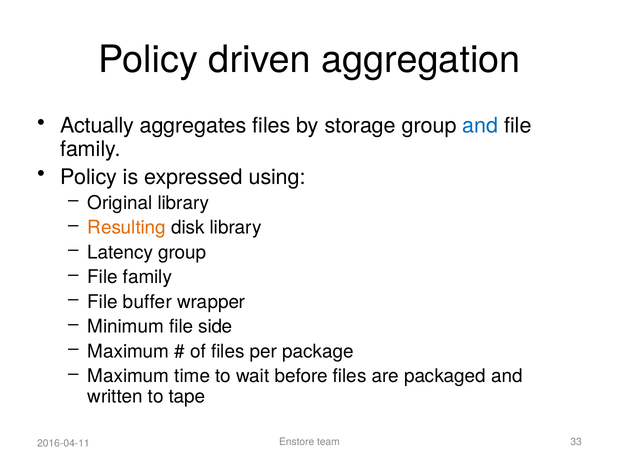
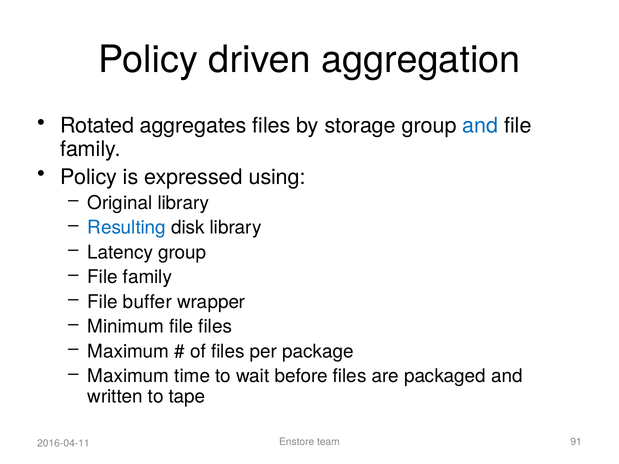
Actually: Actually -> Rotated
Resulting colour: orange -> blue
file side: side -> files
33: 33 -> 91
